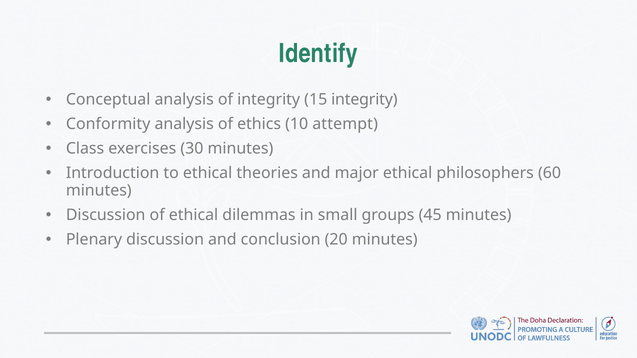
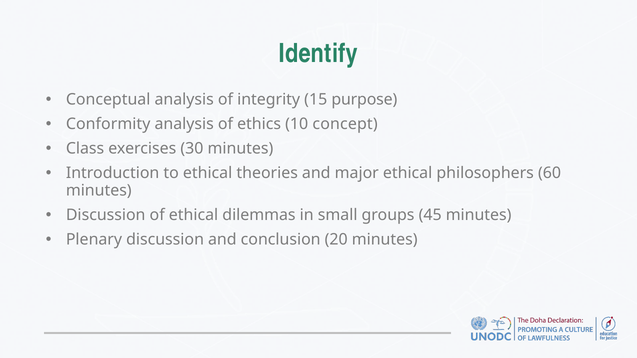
15 integrity: integrity -> purpose
attempt: attempt -> concept
